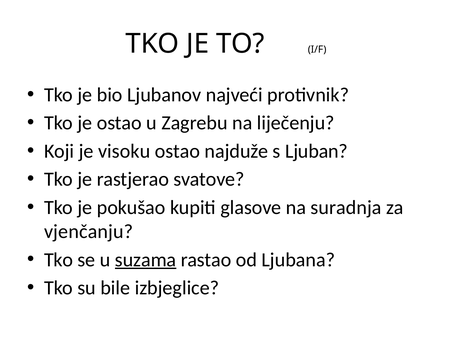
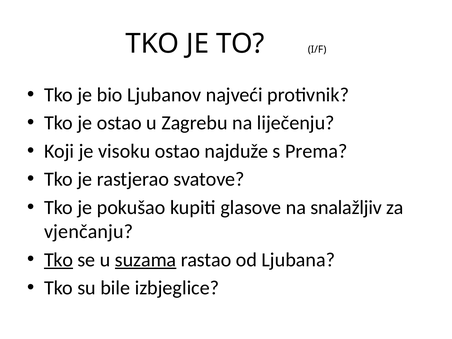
Ljuban: Ljuban -> Prema
suradnja: suradnja -> snalažljiv
Tko at (59, 260) underline: none -> present
